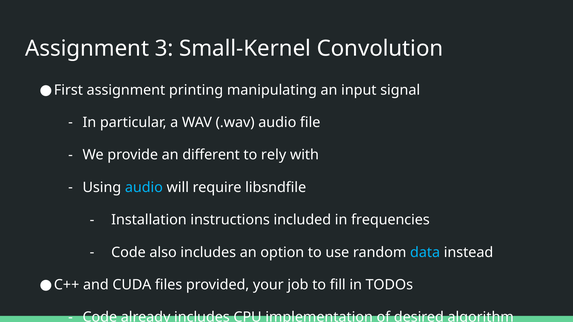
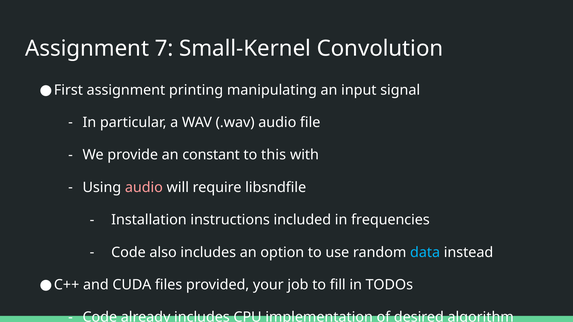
3: 3 -> 7
different: different -> constant
rely: rely -> this
audio at (144, 188) colour: light blue -> pink
